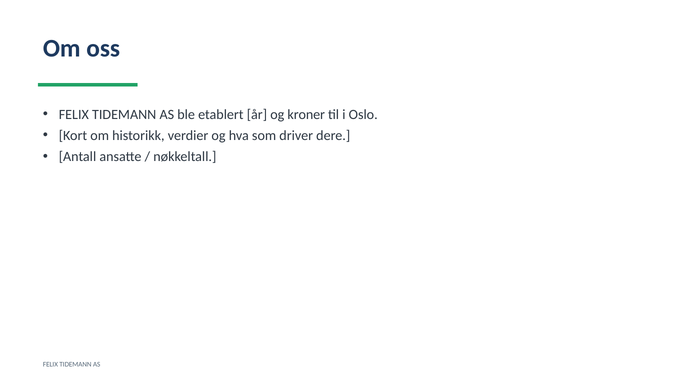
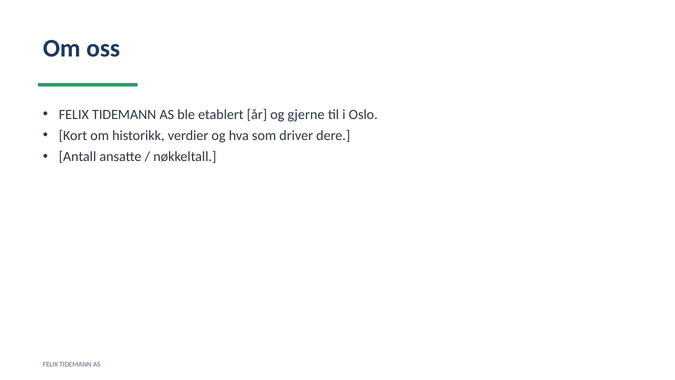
kroner: kroner -> gjerne
